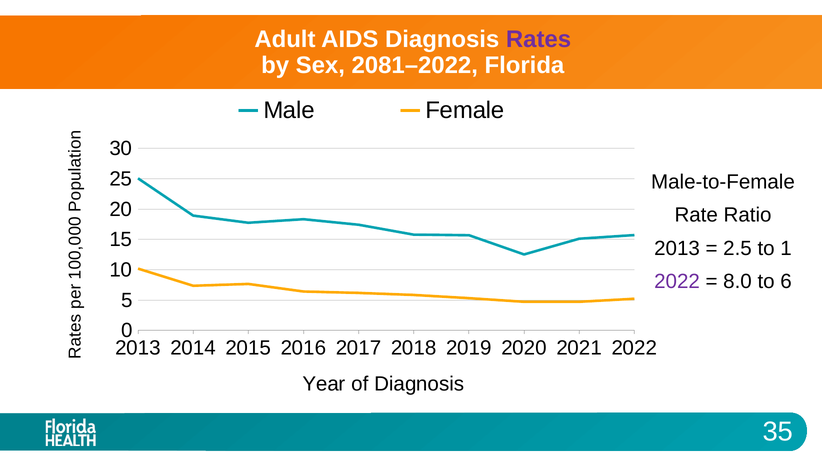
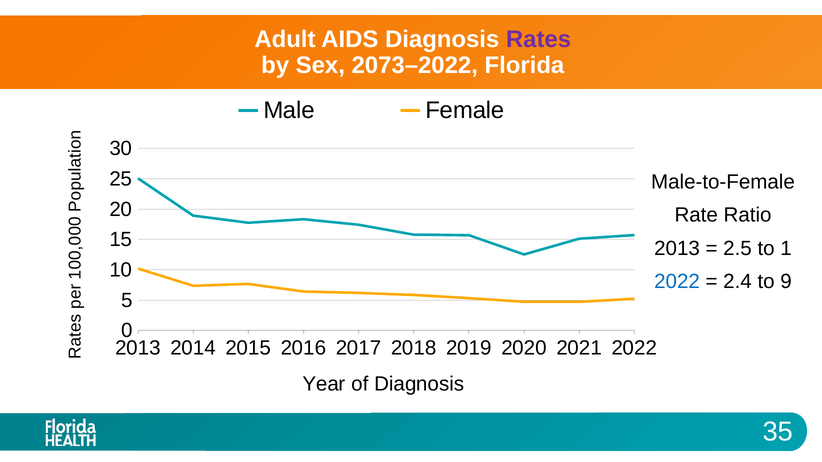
2081–2022: 2081–2022 -> 2073–2022
2022 at (677, 282) colour: purple -> blue
8.0: 8.0 -> 2.4
6: 6 -> 9
